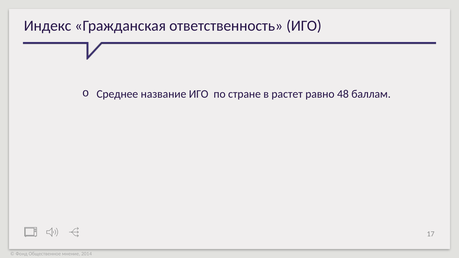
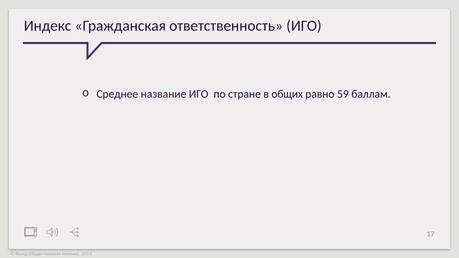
растет: растет -> общих
48: 48 -> 59
